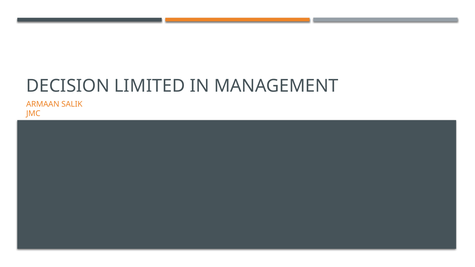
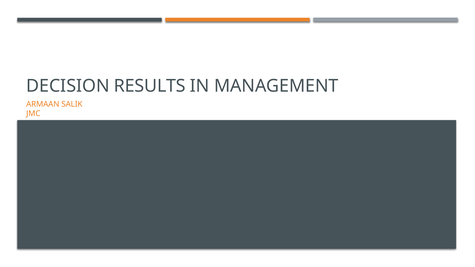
LIMITED: LIMITED -> RESULTS
